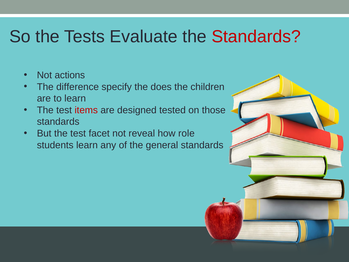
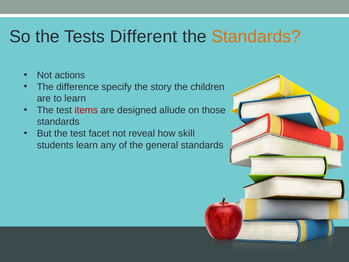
Evaluate: Evaluate -> Different
Standards at (256, 37) colour: red -> orange
does: does -> story
tested: tested -> allude
role: role -> skill
